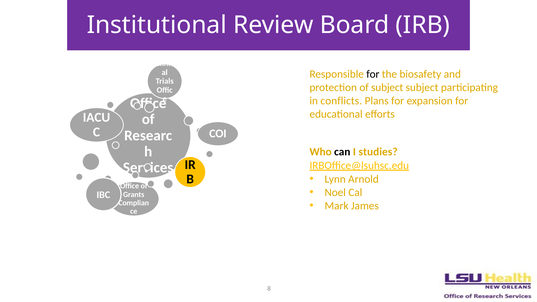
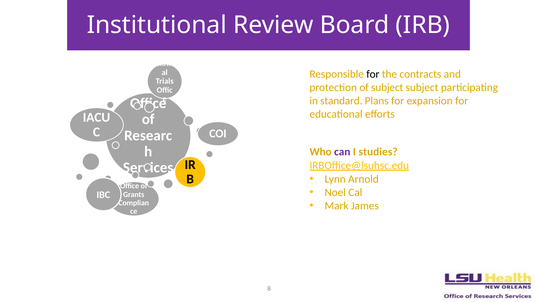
biosafety: biosafety -> contracts
conflicts: conflicts -> standard
can colour: black -> purple
